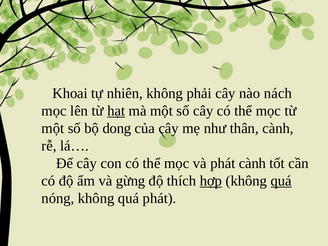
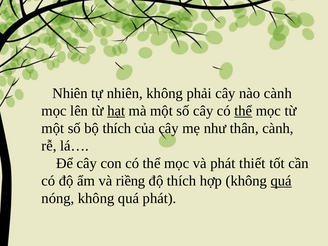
Khoai at (70, 93): Khoai -> Nhiên
nào nách: nách -> cành
thể at (243, 111) underline: none -> present
bộ dong: dong -> thích
phát cành: cành -> thiết
gừng: gừng -> riềng
hợp underline: present -> none
